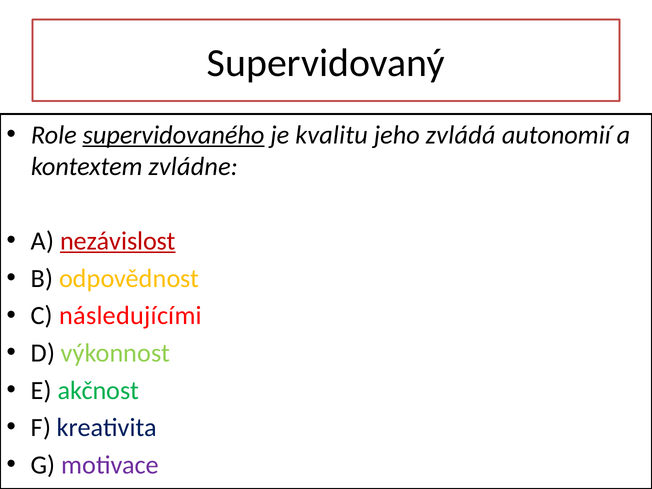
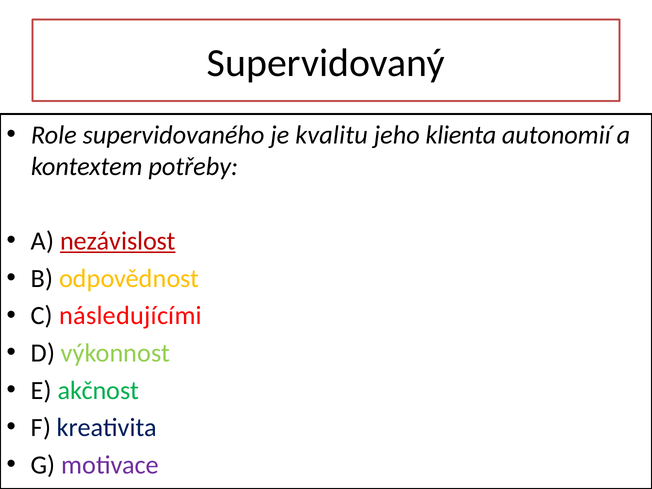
supervidovaného underline: present -> none
zvládá: zvládá -> klienta
zvládne: zvládne -> potřeby
